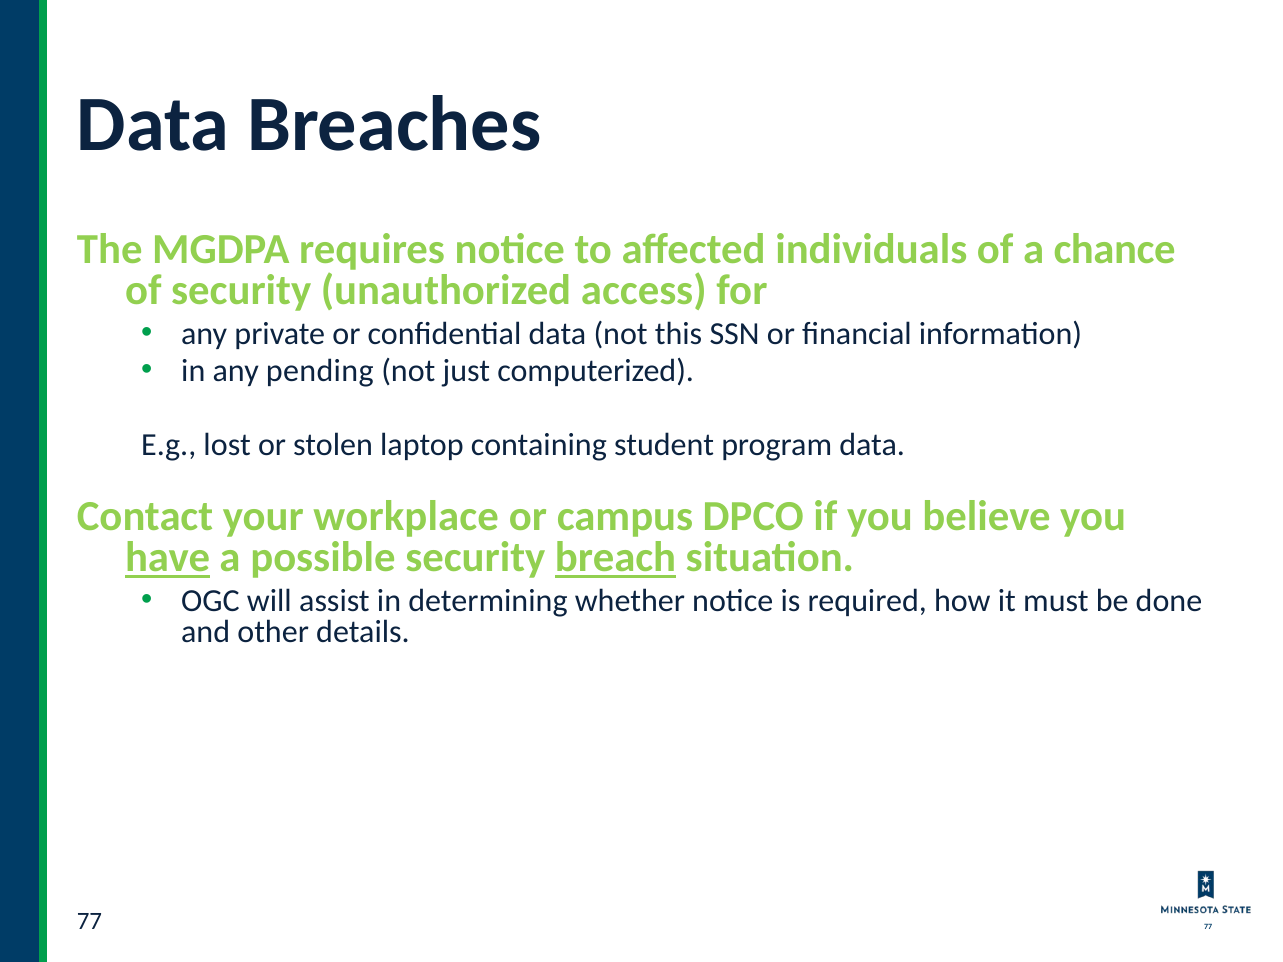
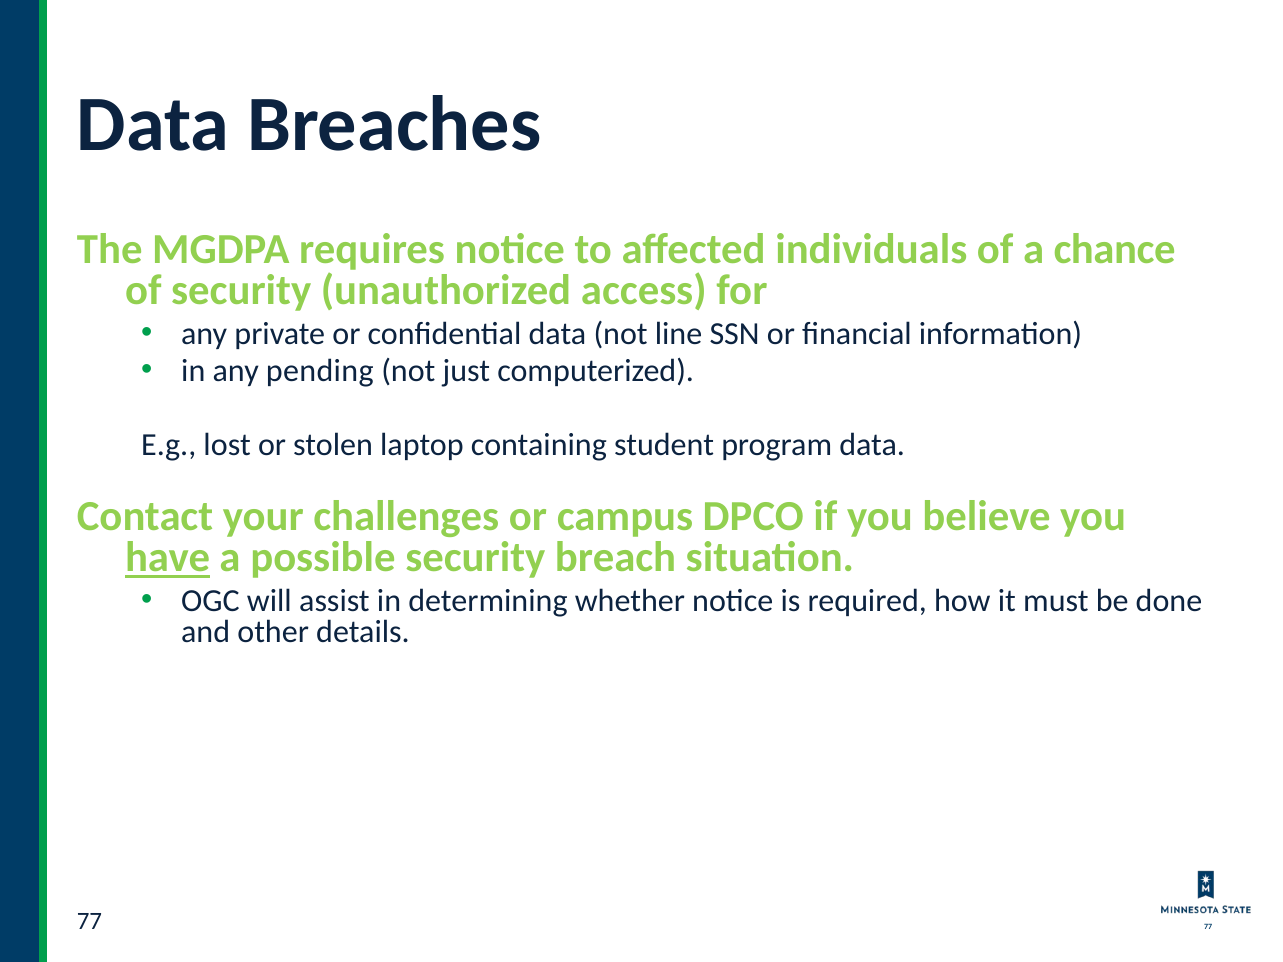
this: this -> line
workplace: workplace -> challenges
breach underline: present -> none
